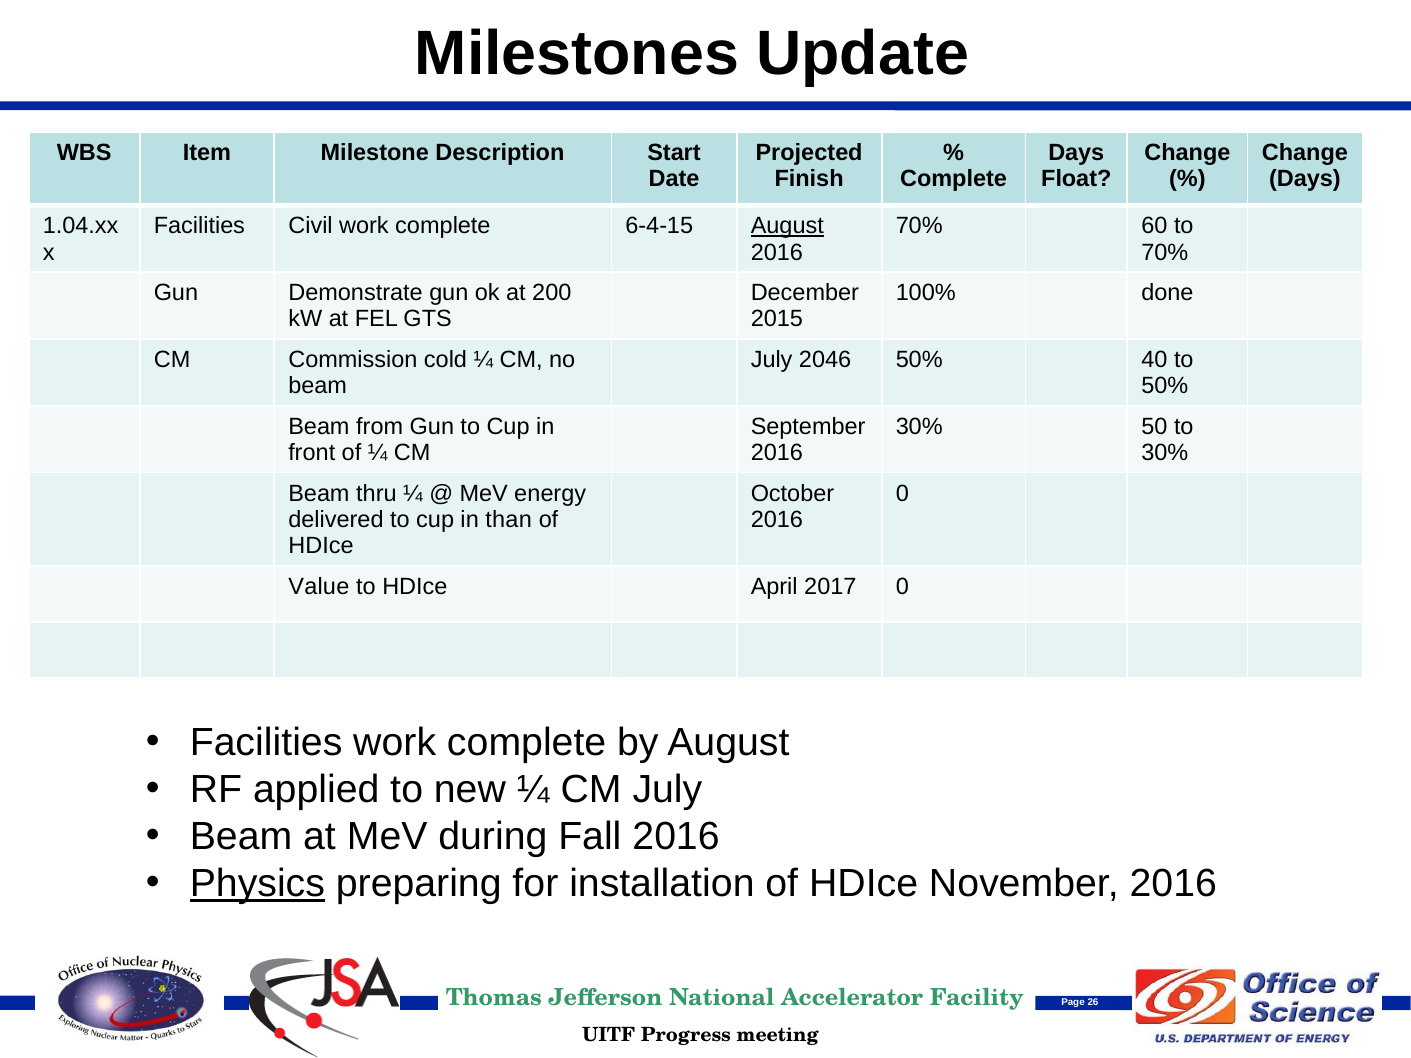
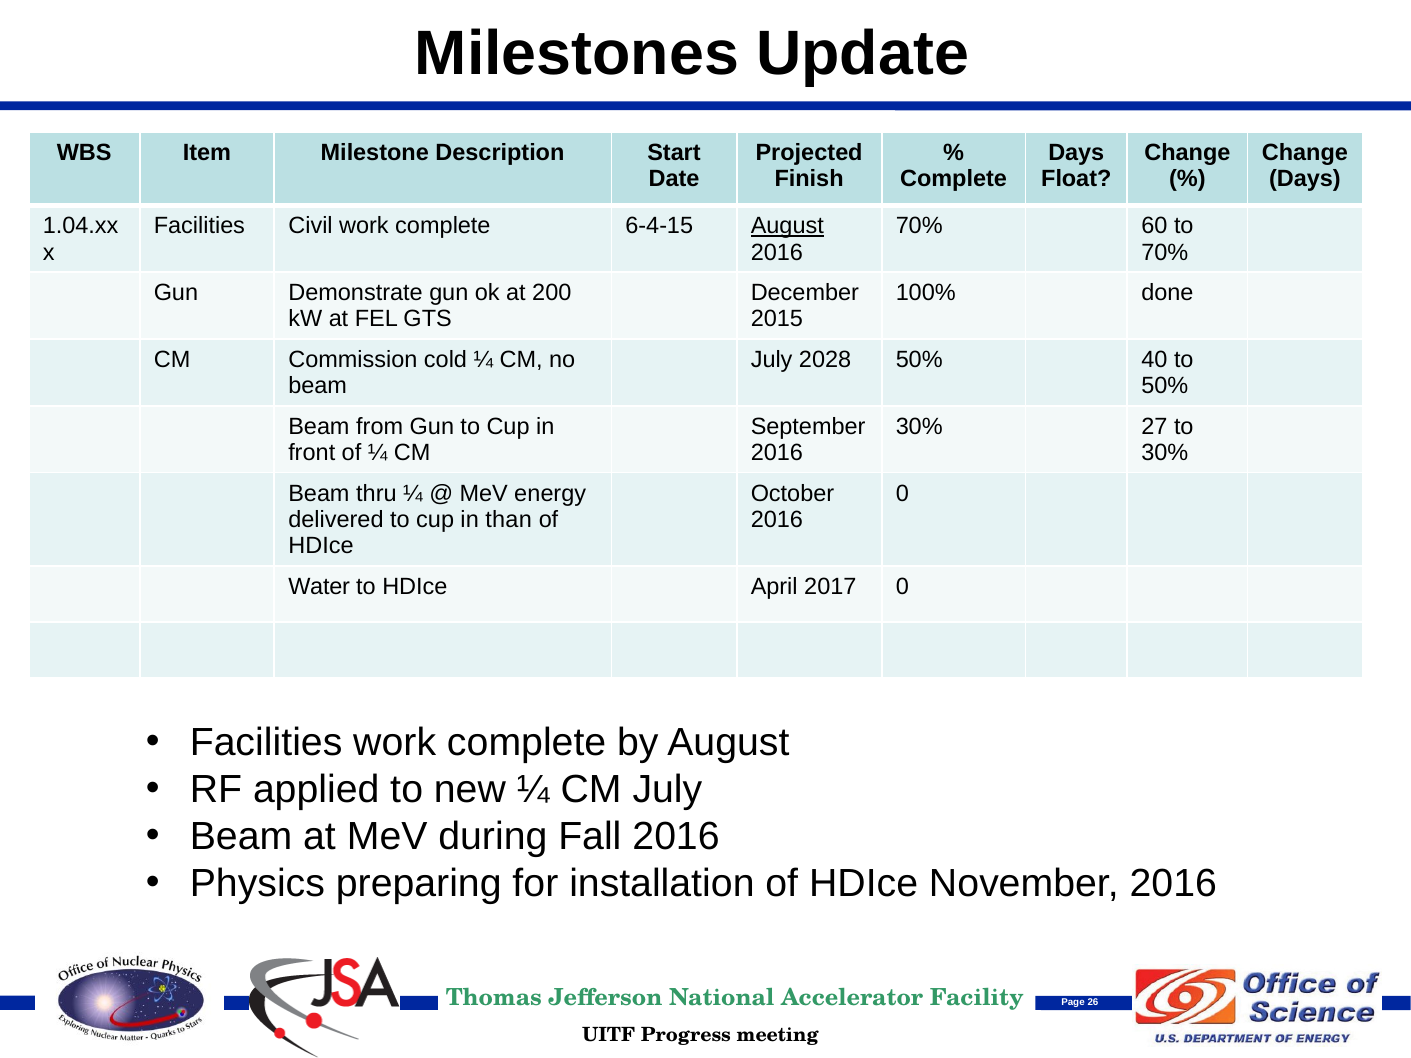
2046: 2046 -> 2028
50: 50 -> 27
Value: Value -> Water
Physics underline: present -> none
